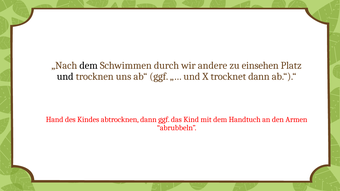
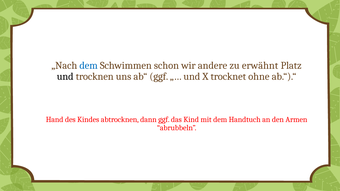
dem at (89, 65) colour: black -> blue
durch: durch -> schon
einsehen: einsehen -> erwähnt
trocknet dann: dann -> ohne
